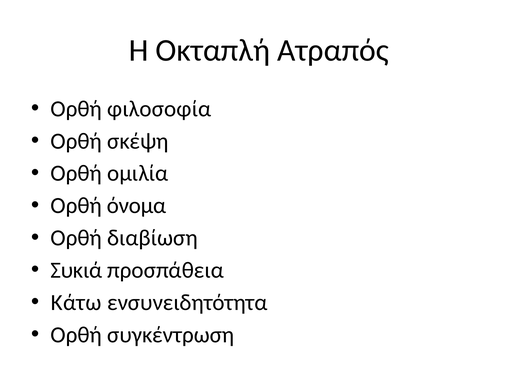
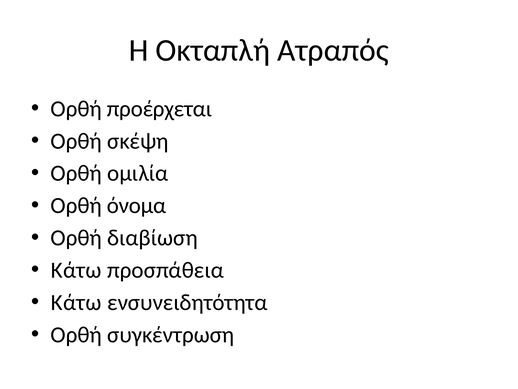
φιλοσοφία: φιλοσοφία -> προέρχεται
Συκιά at (76, 270): Συκιά -> Κάτω
